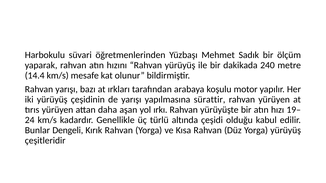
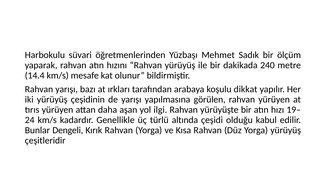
motor: motor -> dikkat
sürattir: sürattir -> görülen
ırkı: ırkı -> ilgi
